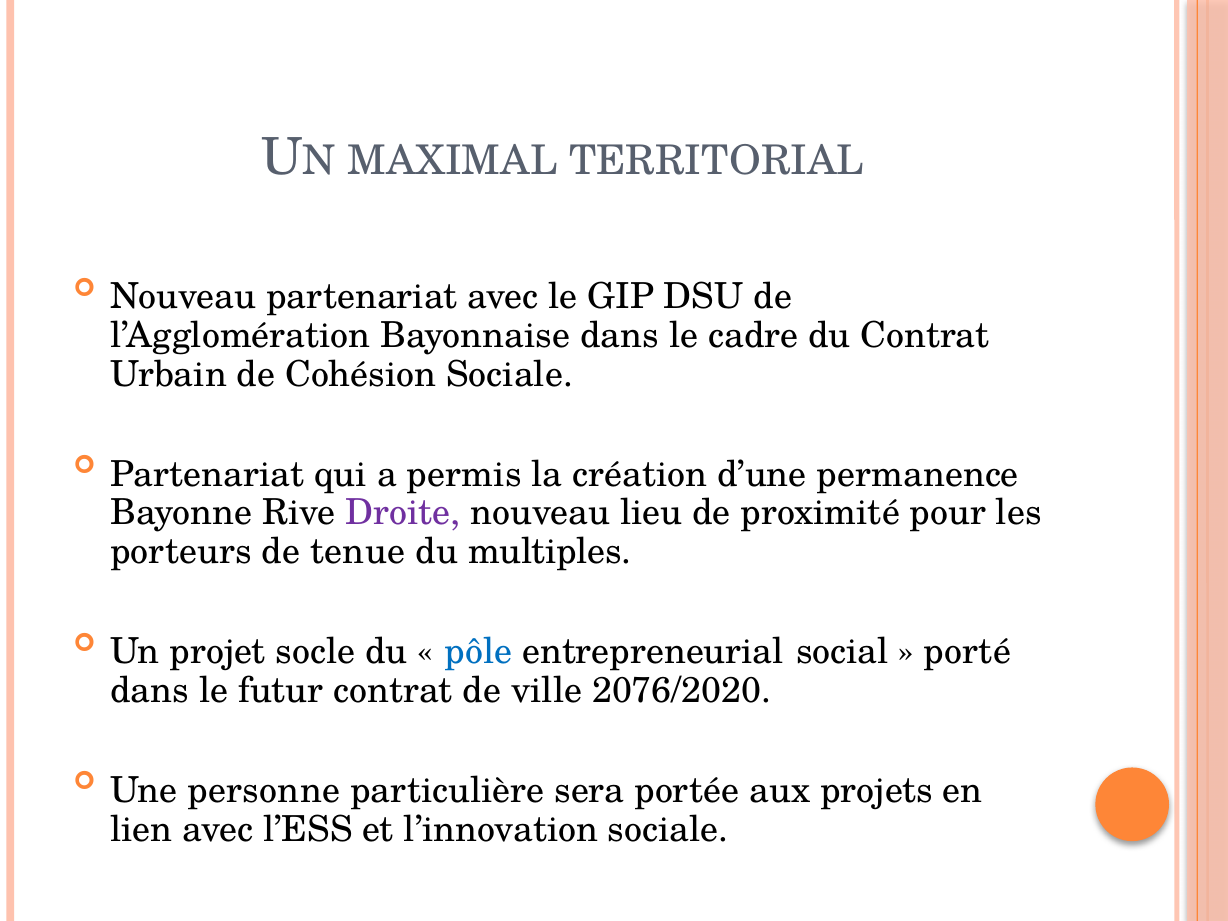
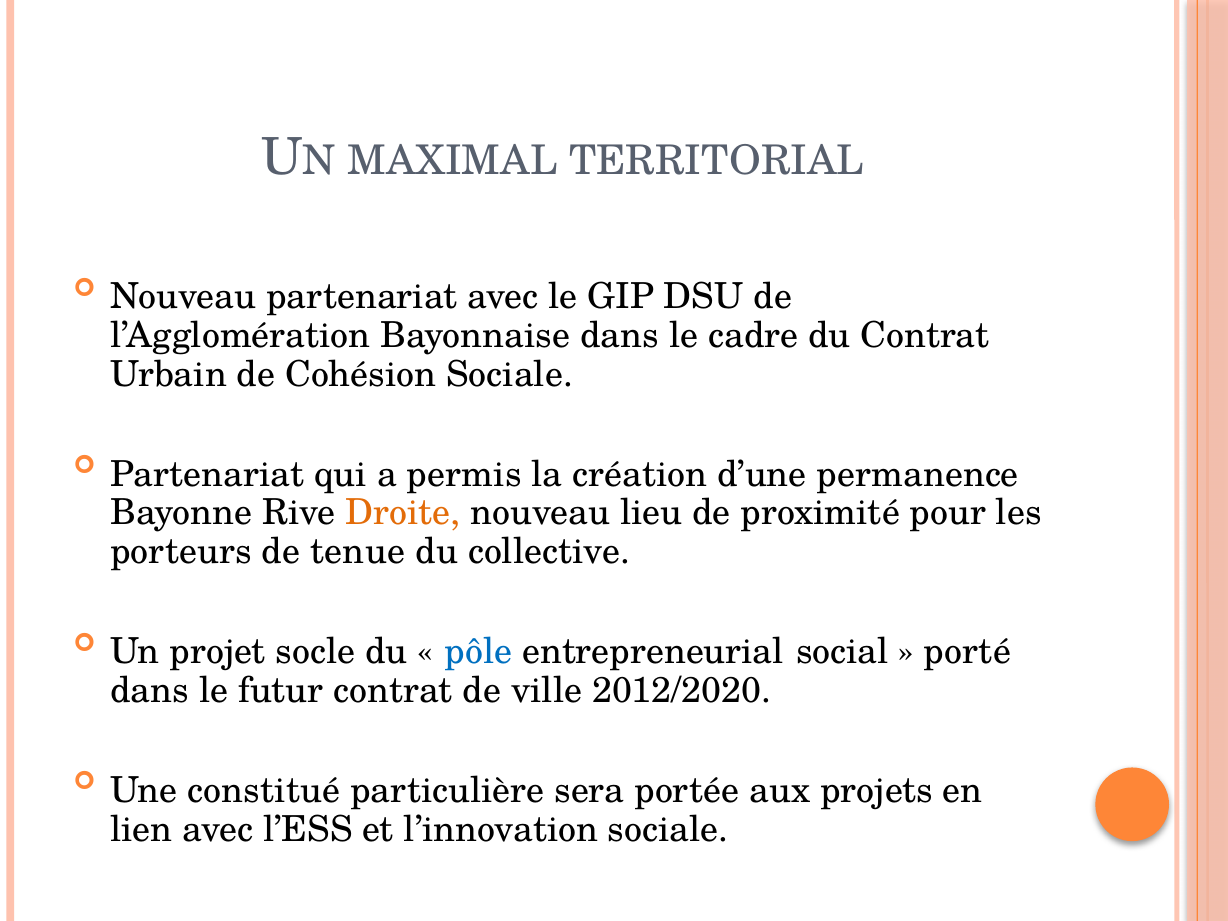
Droite colour: purple -> orange
multiples: multiples -> collective
2076/2020: 2076/2020 -> 2012/2020
personne: personne -> constitué
